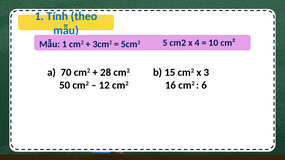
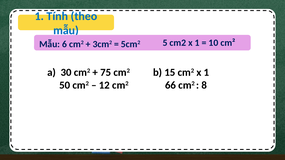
Mẫu 1: 1 -> 6
5 cm2 x 4: 4 -> 1
70: 70 -> 30
28: 28 -> 75
15 cm2 x 3: 3 -> 1
16: 16 -> 66
6: 6 -> 8
